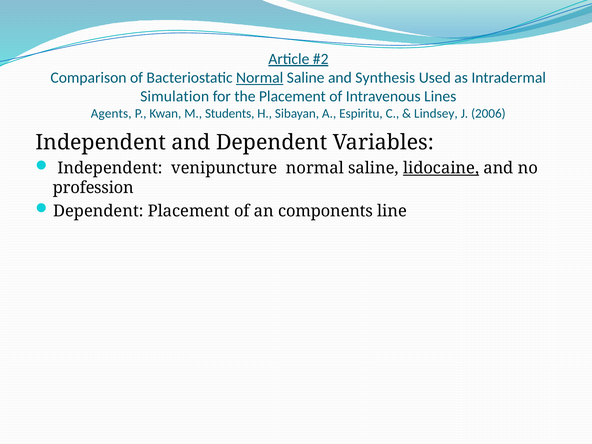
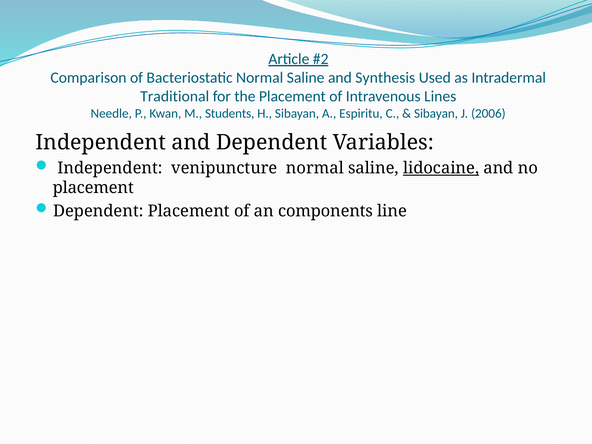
Normal at (260, 78) underline: present -> none
Simulation: Simulation -> Traditional
Agents: Agents -> Needle
Lindsey at (436, 114): Lindsey -> Sibayan
profession at (93, 188): profession -> placement
